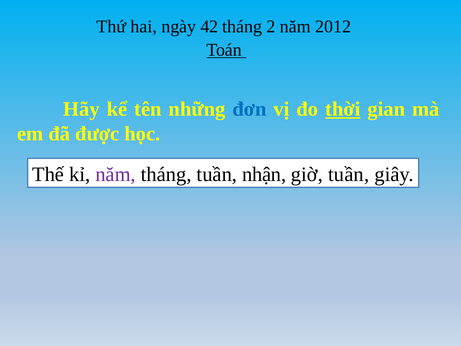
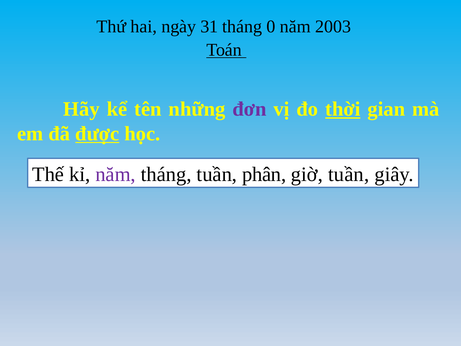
42: 42 -> 31
2: 2 -> 0
2012: 2012 -> 2003
đơn colour: blue -> purple
được underline: none -> present
nhận: nhận -> phân
